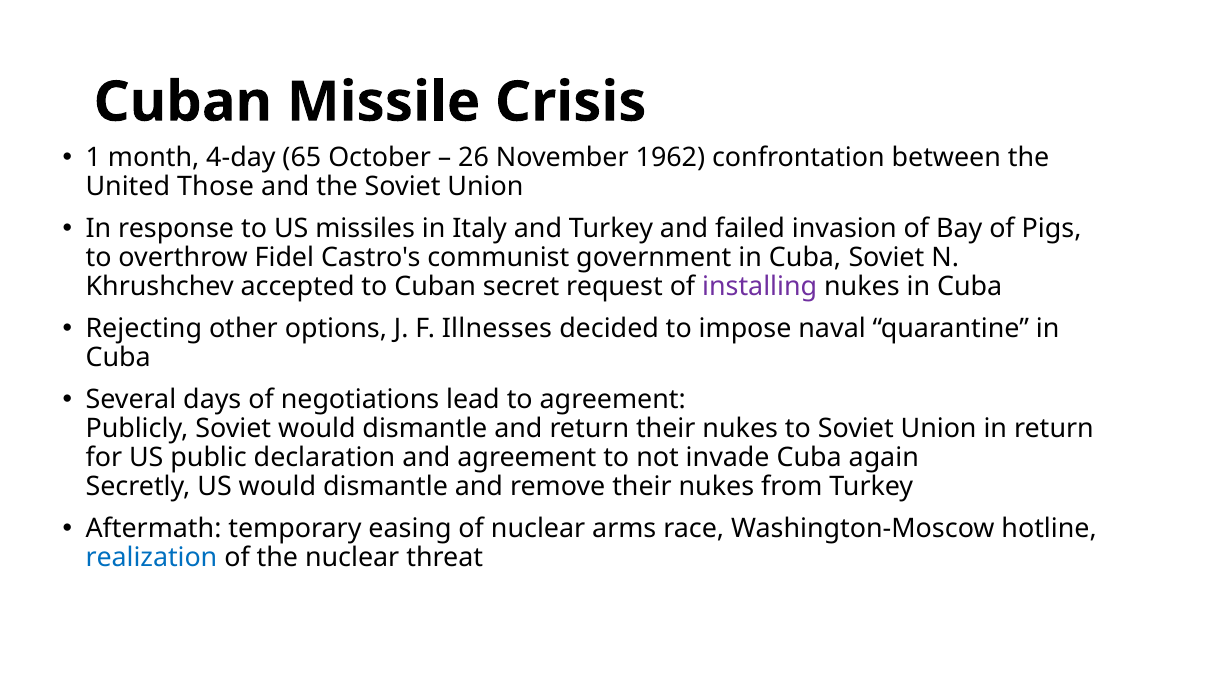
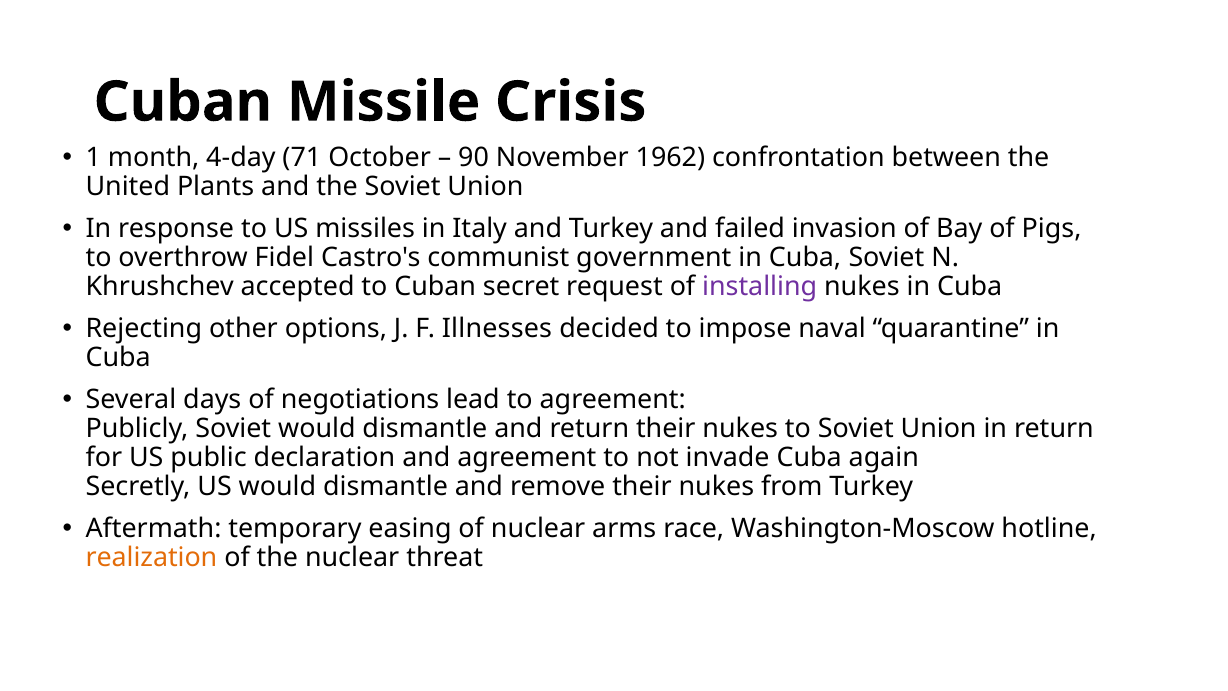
65: 65 -> 71
26: 26 -> 90
Those: Those -> Plants
realization colour: blue -> orange
